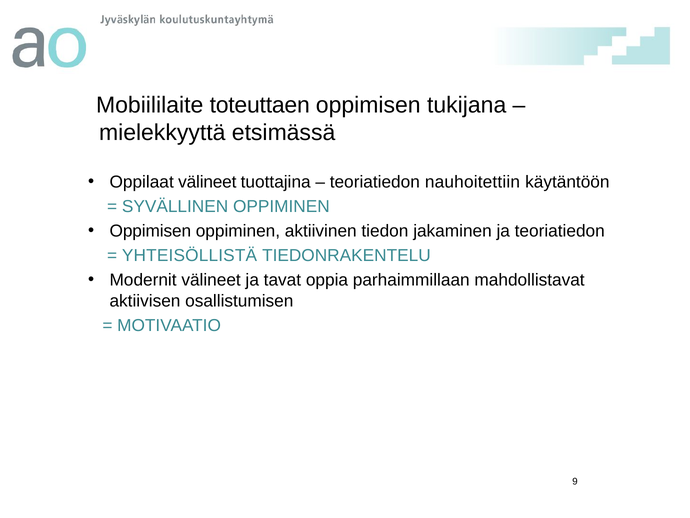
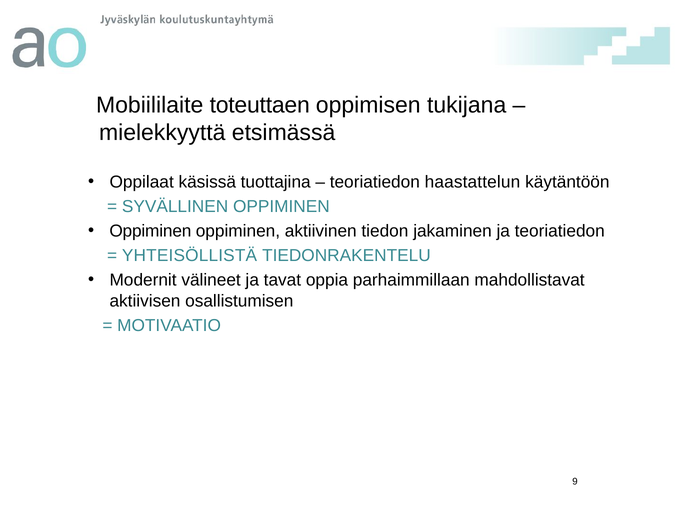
Oppilaat välineet: välineet -> käsissä
nauhoitettiin: nauhoitettiin -> haastattelun
Oppimisen at (150, 231): Oppimisen -> Oppiminen
